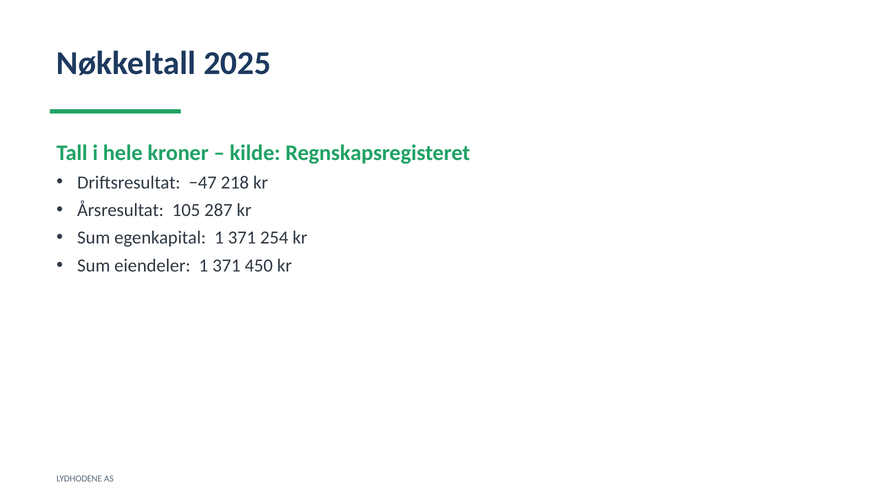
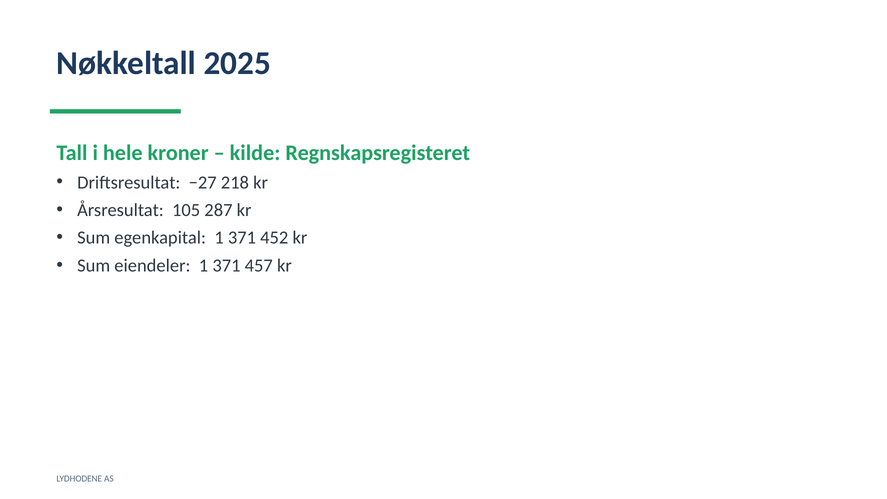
−47: −47 -> −27
254: 254 -> 452
450: 450 -> 457
